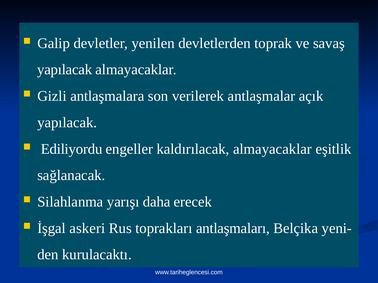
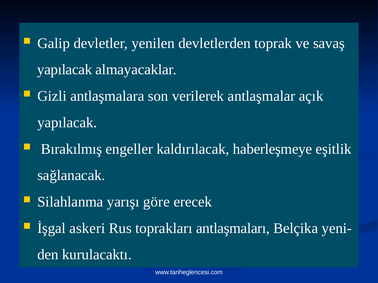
Ediliyordu: Ediliyordu -> Bırakılmış
kaldırılacak almayacaklar: almayacaklar -> haberleşmeye
daha: daha -> göre
